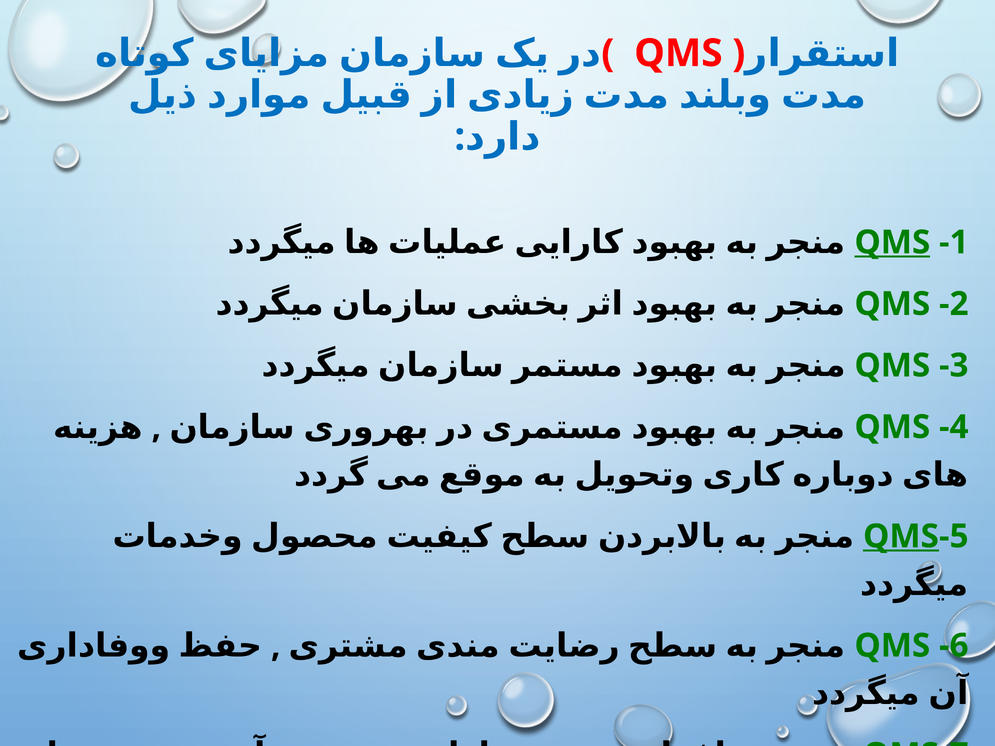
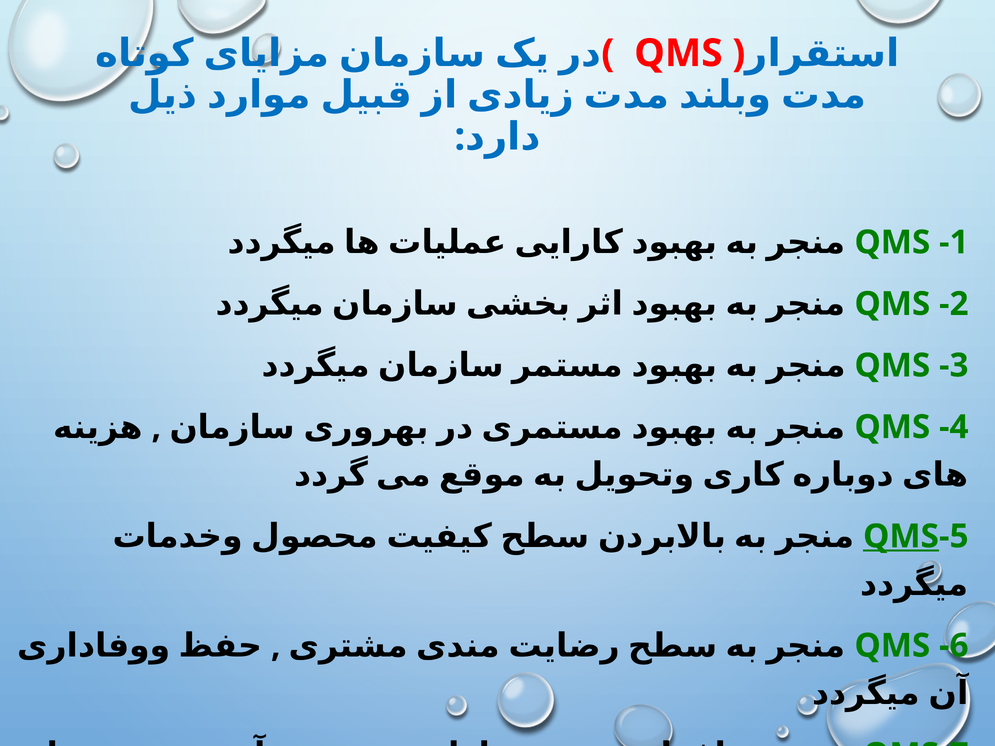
QMS at (892, 242) underline: present -> none
